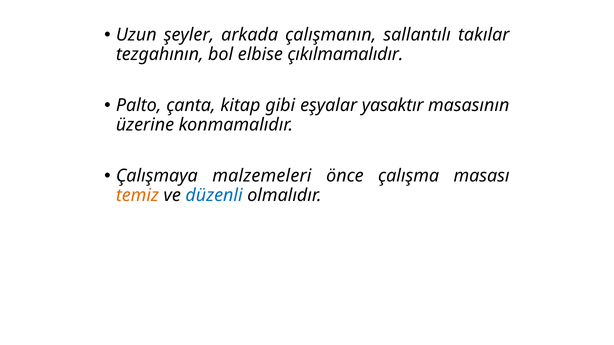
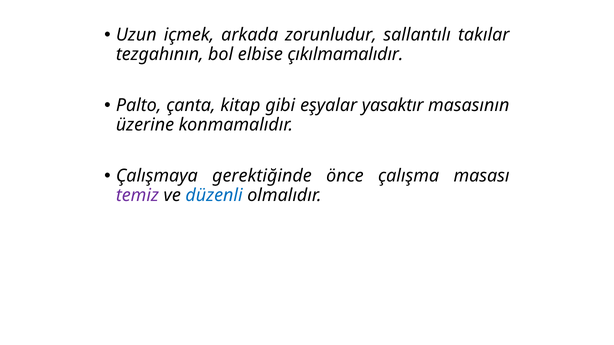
şeyler: şeyler -> içmek
çalışmanın: çalışmanın -> zorunludur
malzemeleri: malzemeleri -> gerektiğinde
temiz colour: orange -> purple
